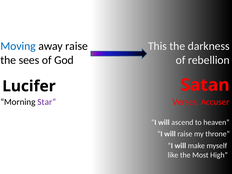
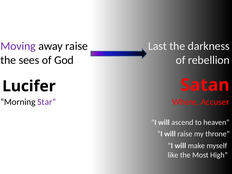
Moving colour: blue -> purple
This: This -> Last
Verses: Verses -> Where
